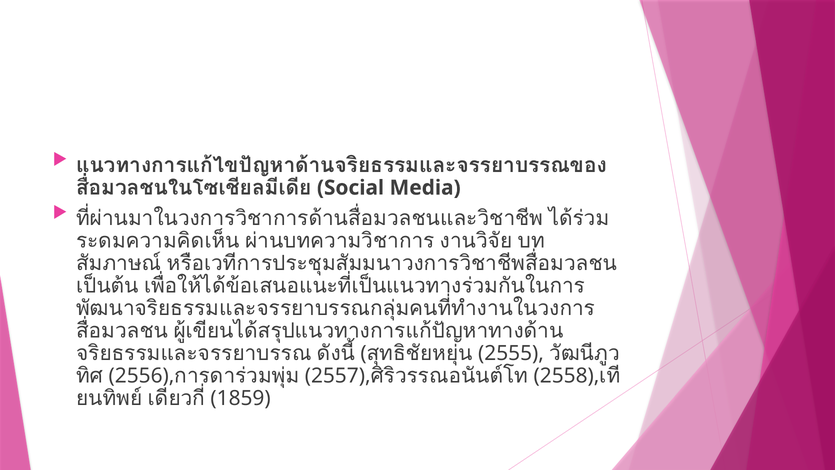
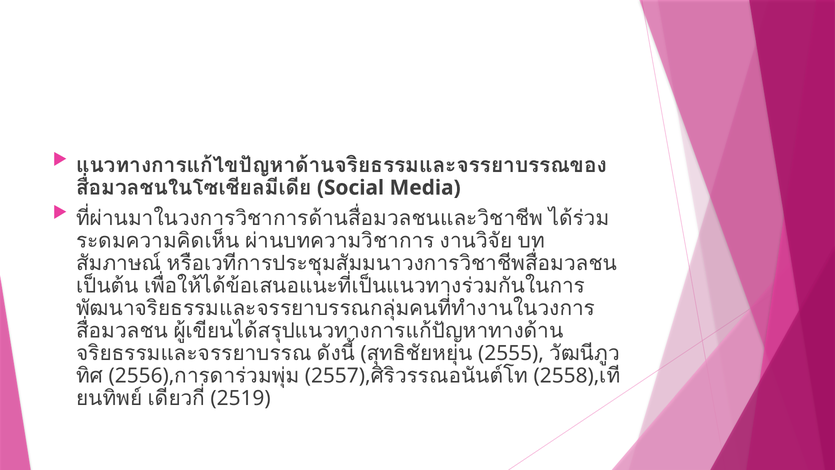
1859: 1859 -> 2519
